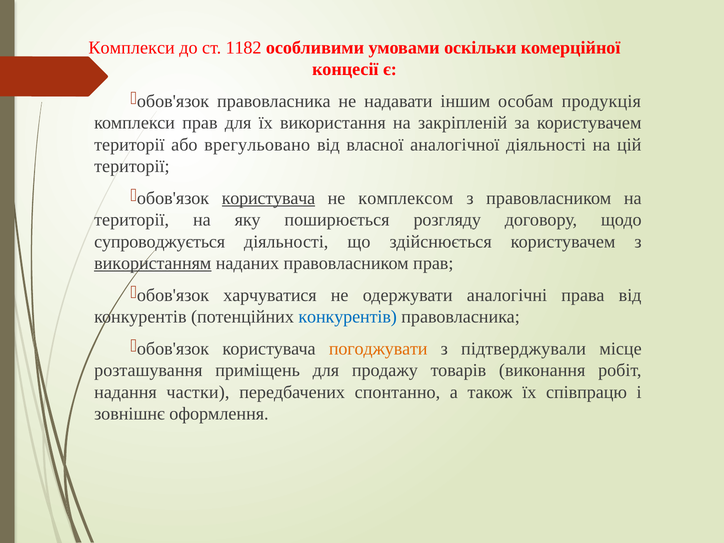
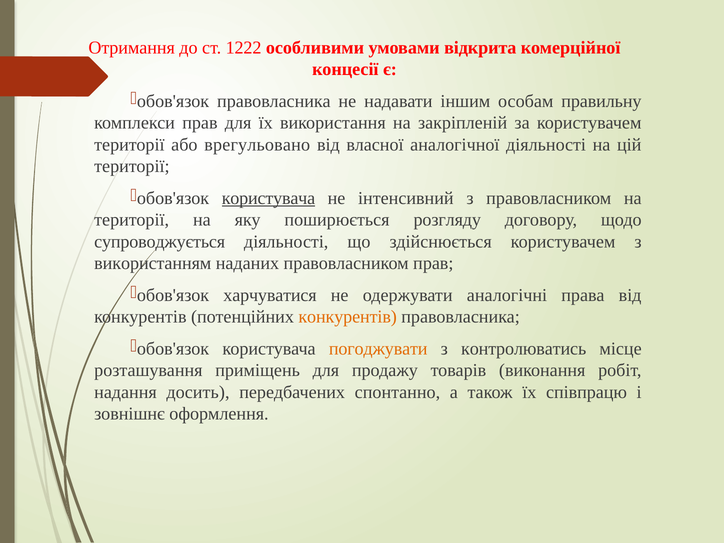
Комплекси at (132, 48): Комплекси -> Отримання
1182: 1182 -> 1222
оскільки: оскільки -> відкрита
продукція: продукція -> правильну
комплексом: комплексом -> інтенсивний
використанням underline: present -> none
конкурентів at (348, 317) colour: blue -> orange
підтверджували: підтверджували -> контролюватись
частки: частки -> досить
